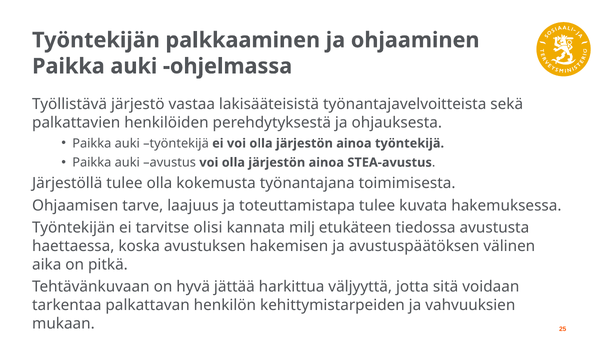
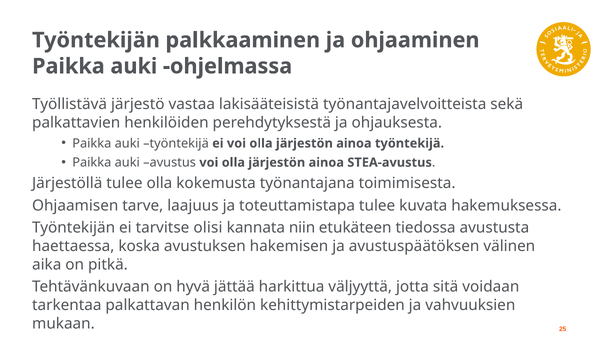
milj: milj -> niin
